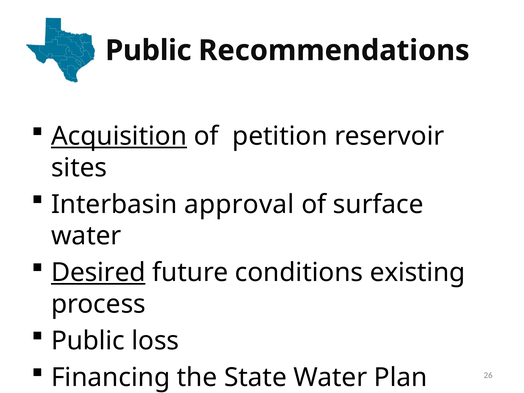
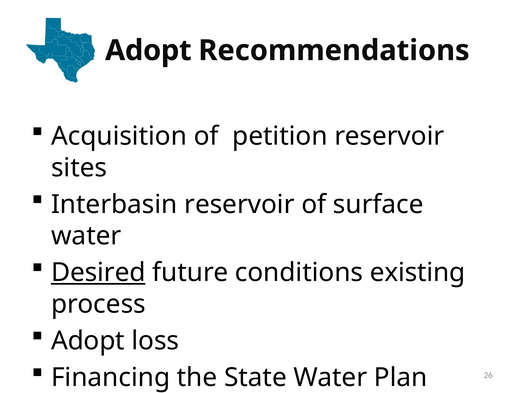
Public at (148, 51): Public -> Adopt
Acquisition underline: present -> none
Interbasin approval: approval -> reservoir
Public at (88, 341): Public -> Adopt
